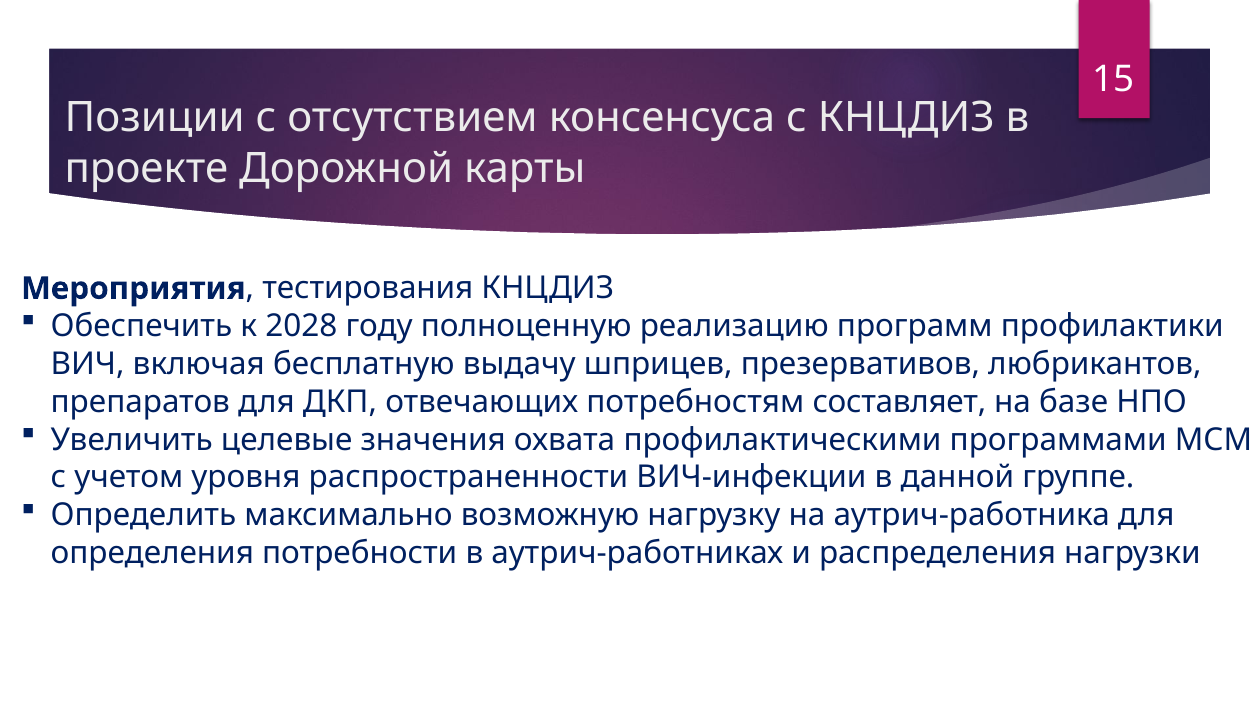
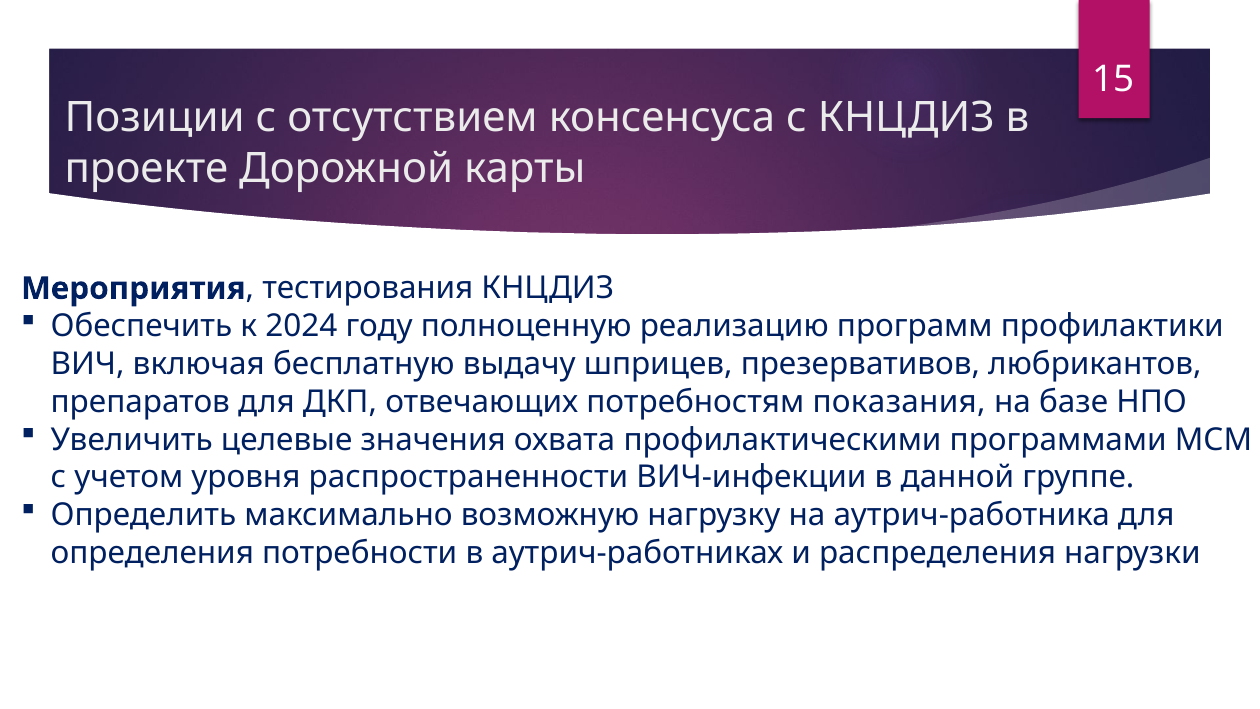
2028: 2028 -> 2024
составляет: составляет -> показания
